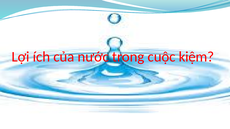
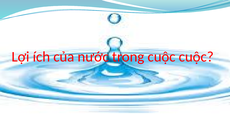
cuộc kiệm: kiệm -> cuộc
